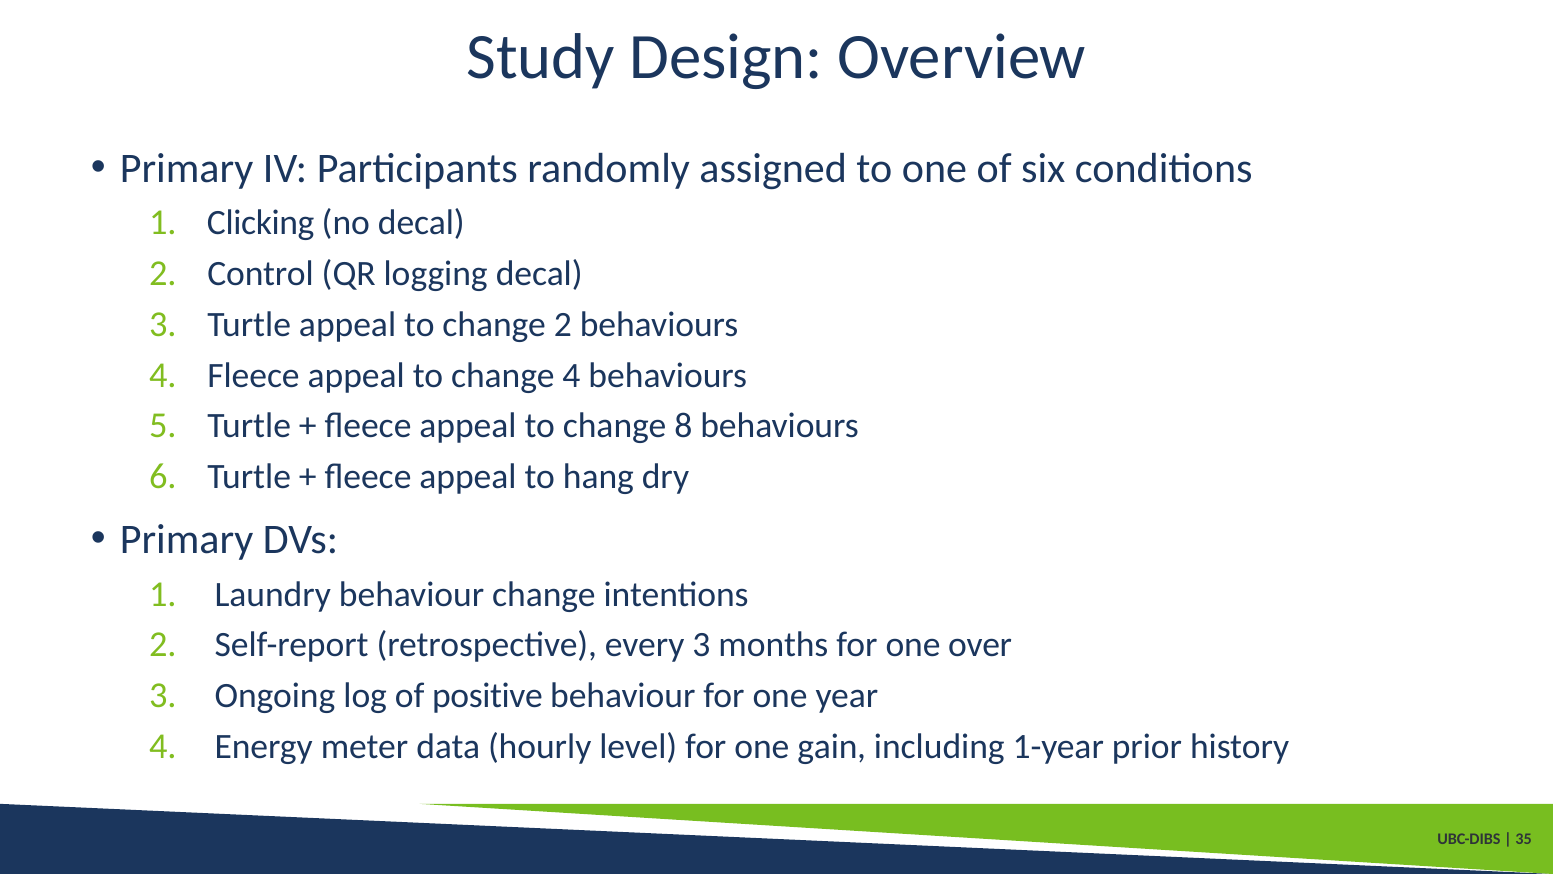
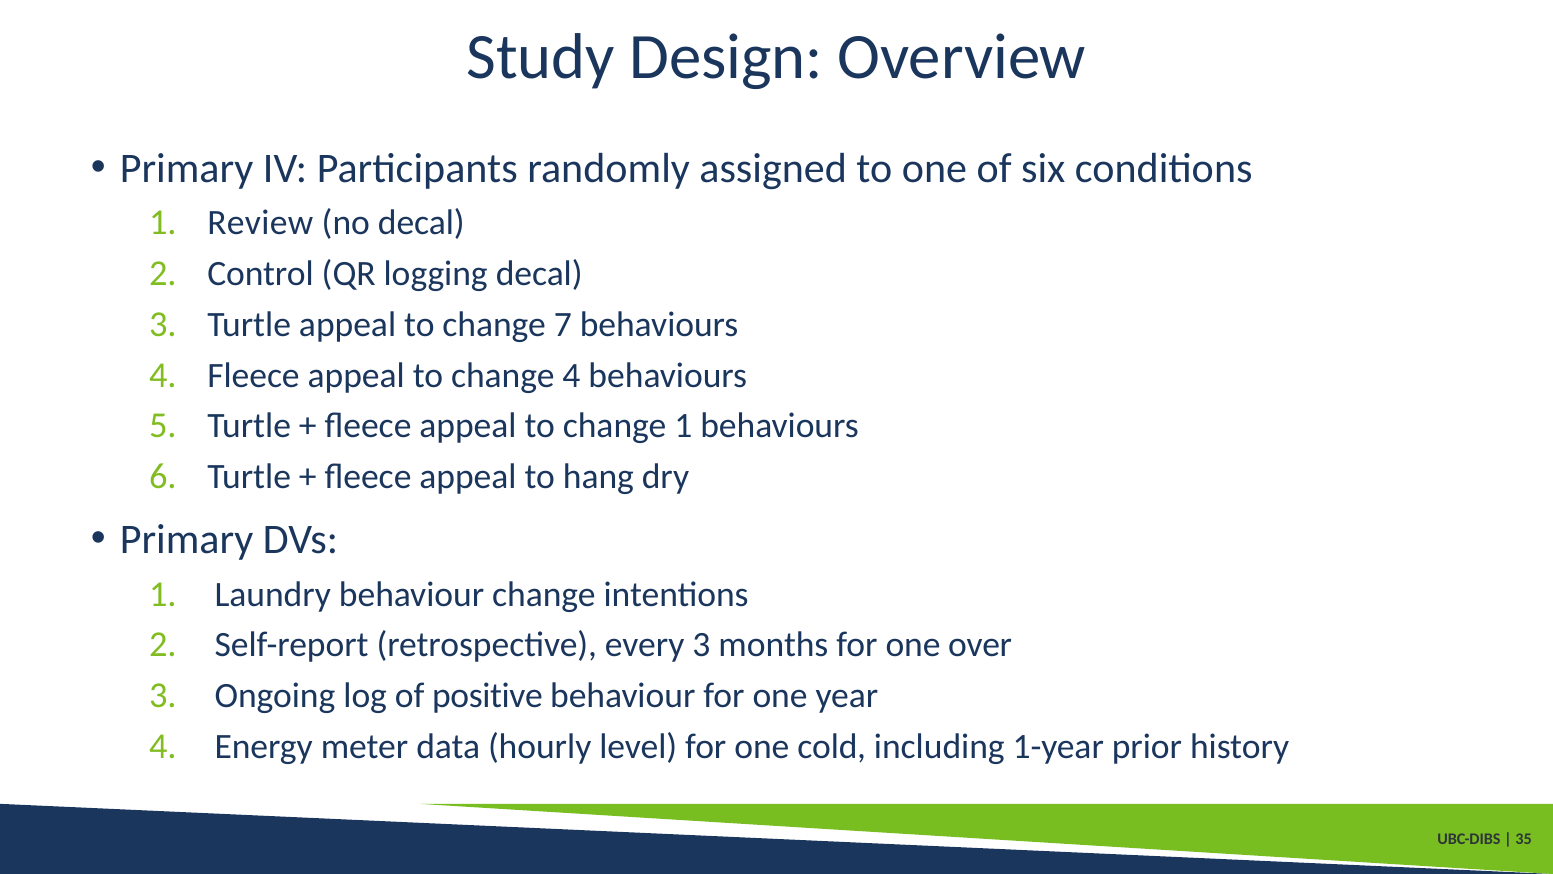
Clicking: Clicking -> Review
change 2: 2 -> 7
change 8: 8 -> 1
gain: gain -> cold
